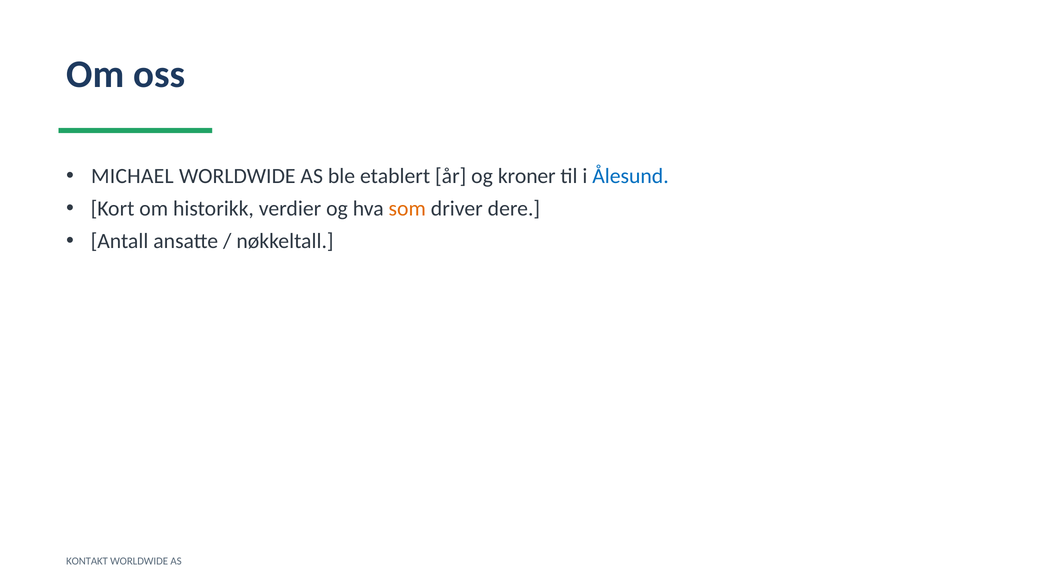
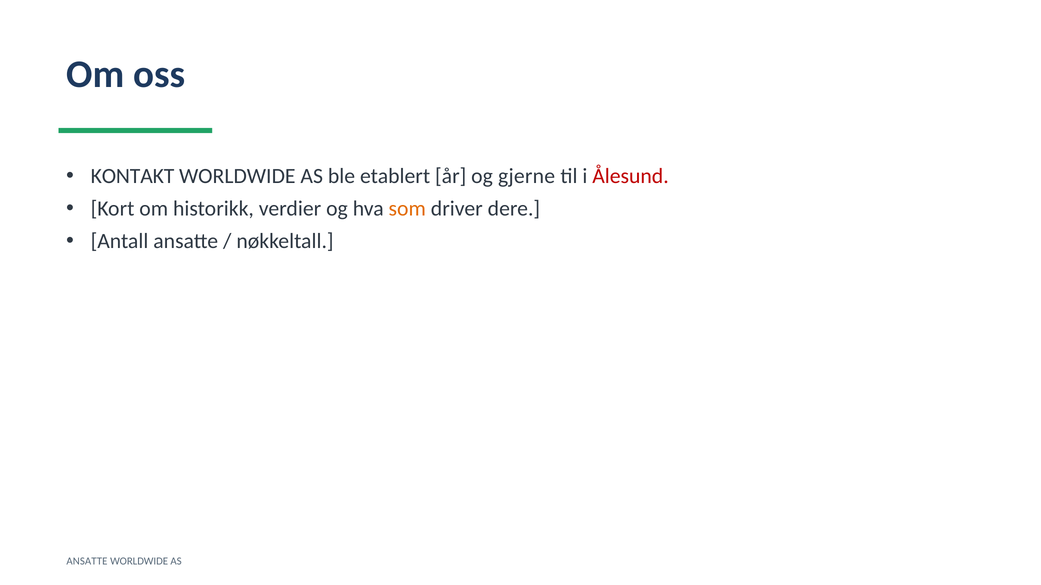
MICHAEL: MICHAEL -> KONTAKT
kroner: kroner -> gjerne
Ålesund colour: blue -> red
KONTAKT at (87, 562): KONTAKT -> ANSATTE
